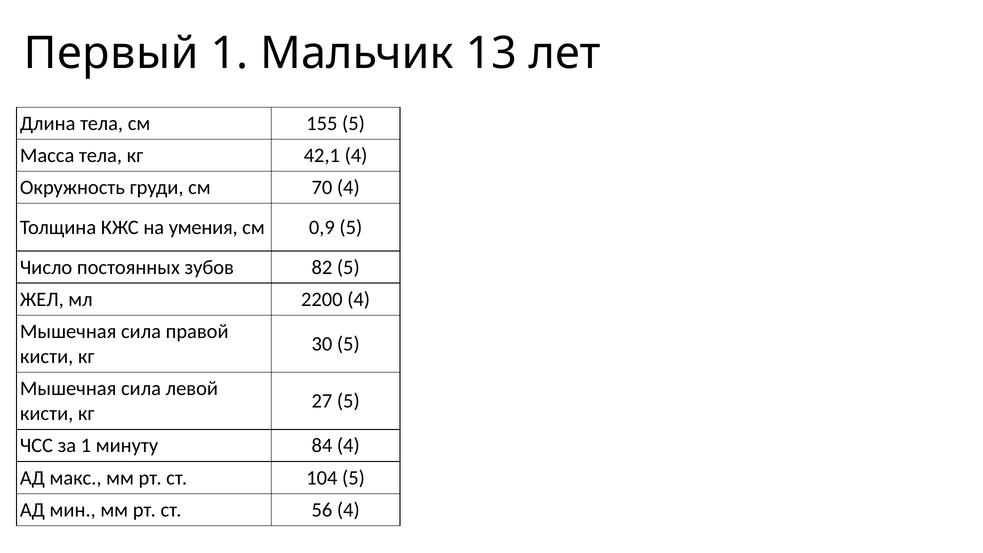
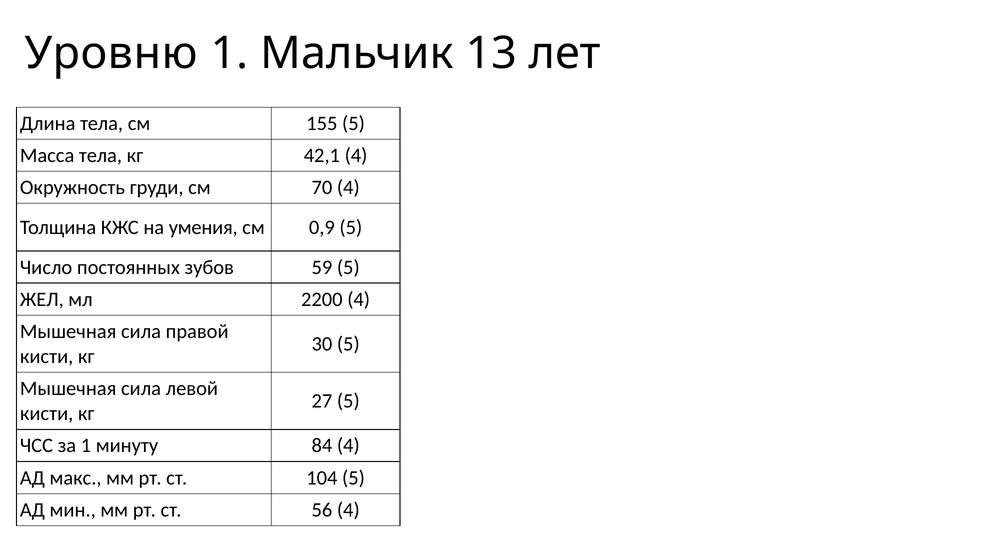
Первый: Первый -> Уровню
82: 82 -> 59
